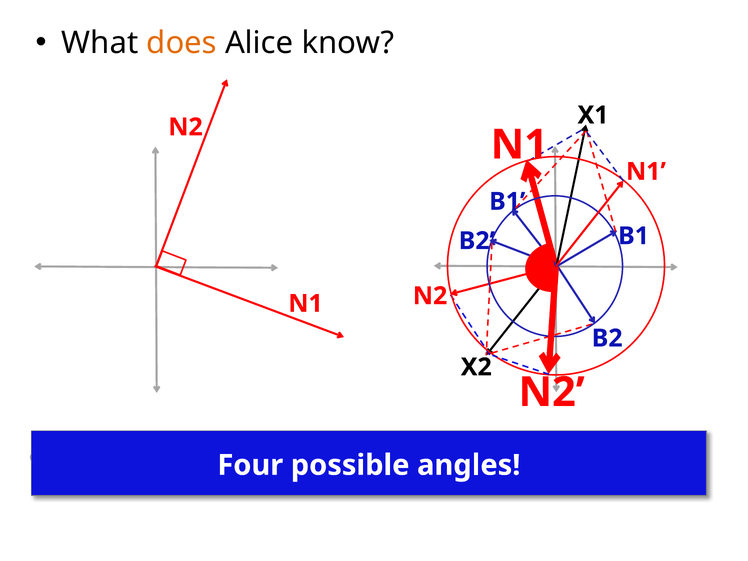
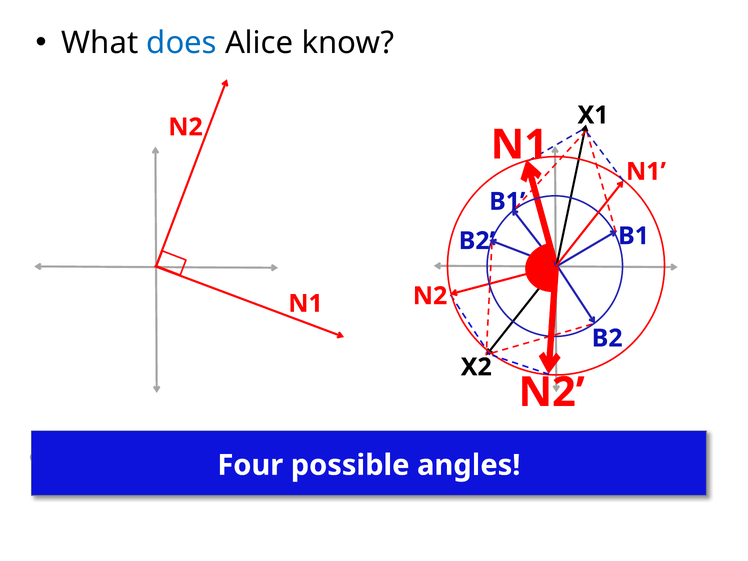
does colour: orange -> blue
